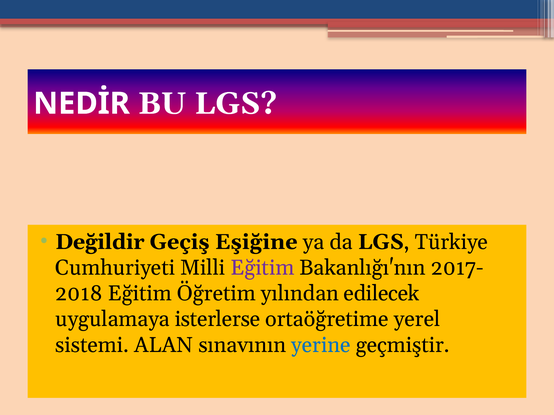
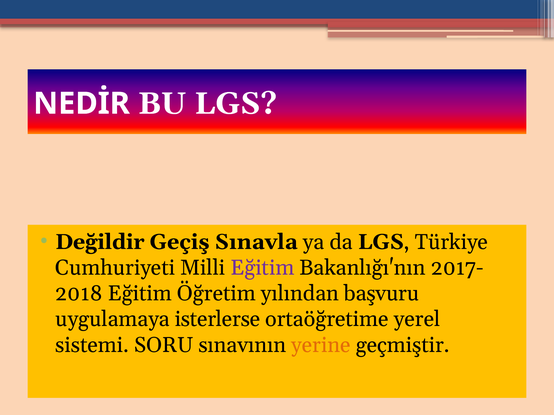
Eşiğine: Eşiğine -> Sınavla
edilecek: edilecek -> başvuru
ALAN: ALAN -> SORU
yerine colour: blue -> orange
